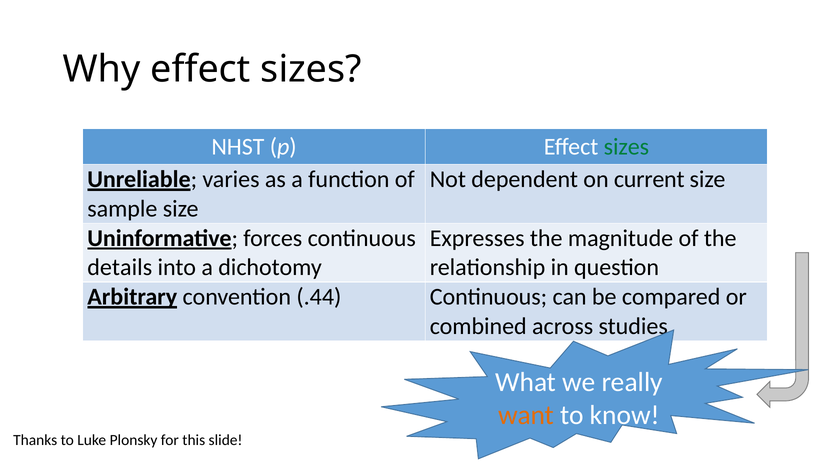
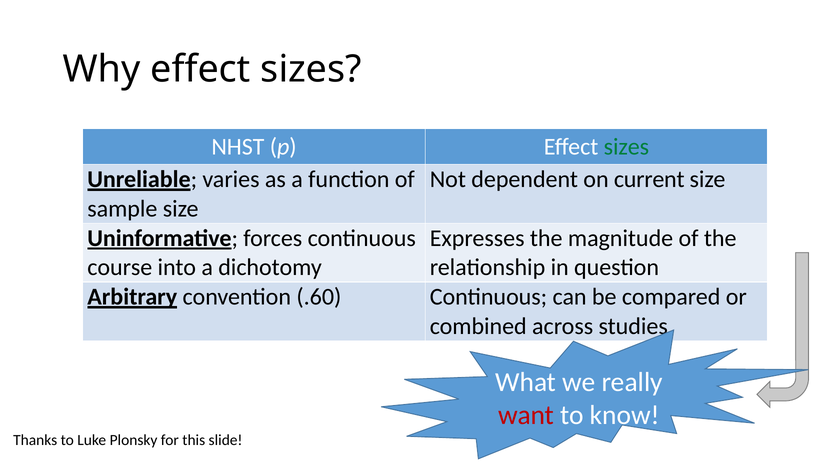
details: details -> course
.44: .44 -> .60
want colour: orange -> red
